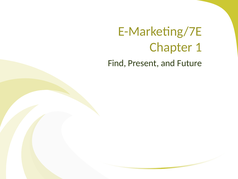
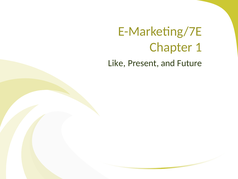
Find: Find -> Like
